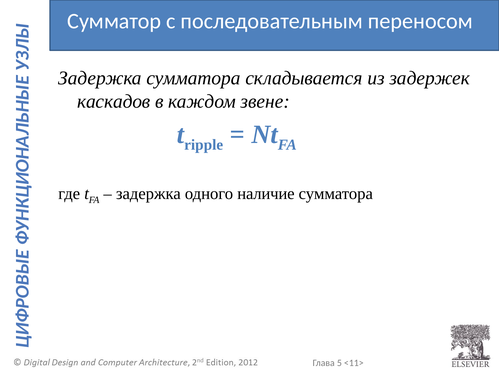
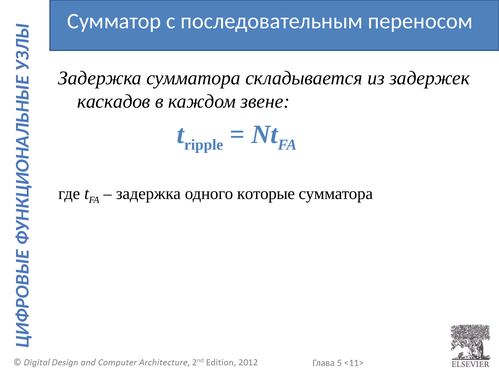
наличие: наличие -> которые
